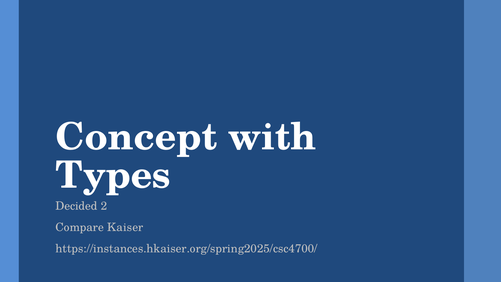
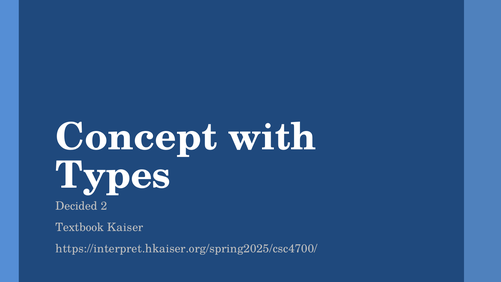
Compare: Compare -> Textbook
https://instances.hkaiser.org/spring2025/csc4700/: https://instances.hkaiser.org/spring2025/csc4700/ -> https://interpret.hkaiser.org/spring2025/csc4700/
